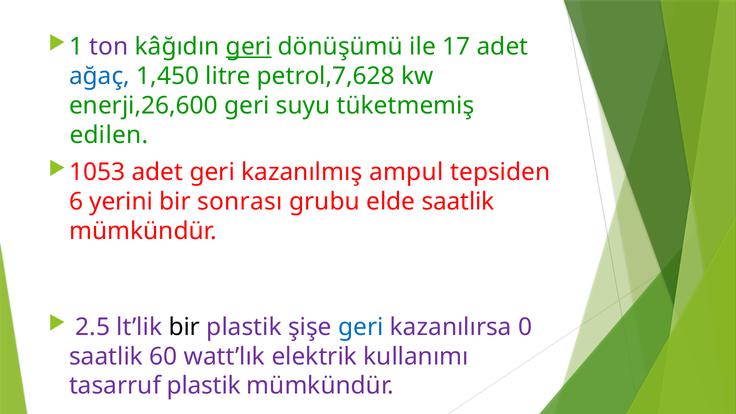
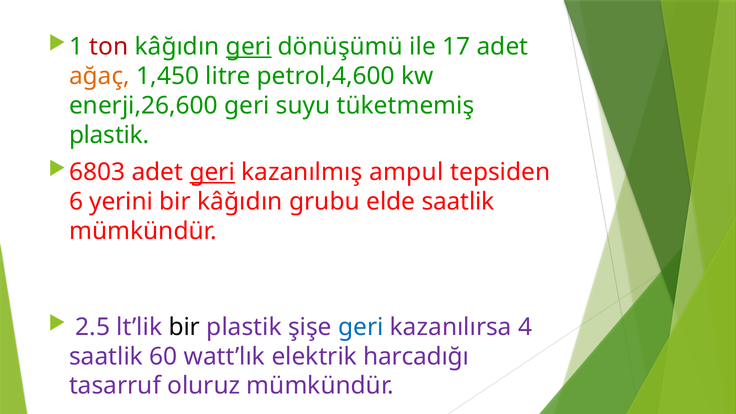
ton colour: purple -> red
ağaç colour: blue -> orange
petrol,7,628: petrol,7,628 -> petrol,4,600
edilen at (109, 135): edilen -> plastik
1053: 1053 -> 6803
geri at (212, 172) underline: none -> present
bir sonrası: sonrası -> kâğıdın
0: 0 -> 4
kullanımı: kullanımı -> harcadığı
tasarruf plastik: plastik -> oluruz
